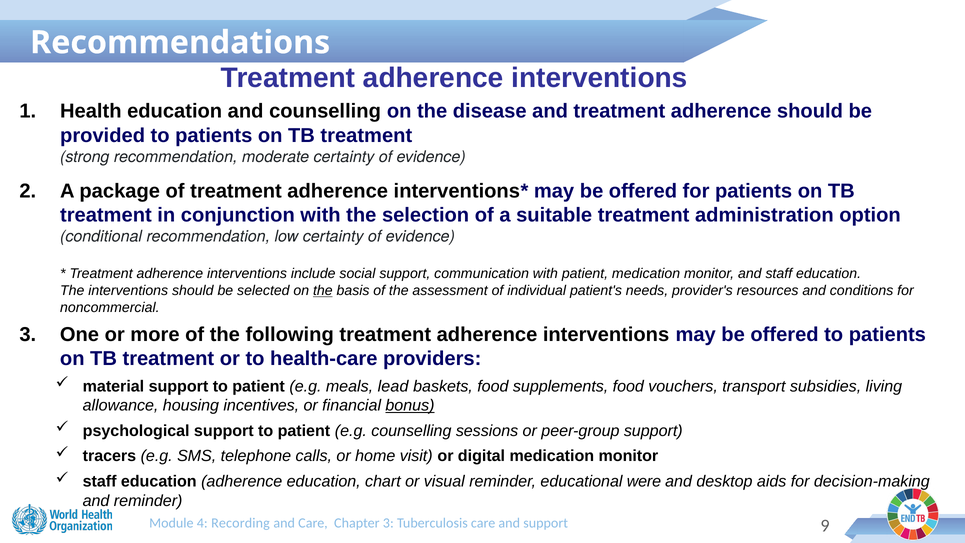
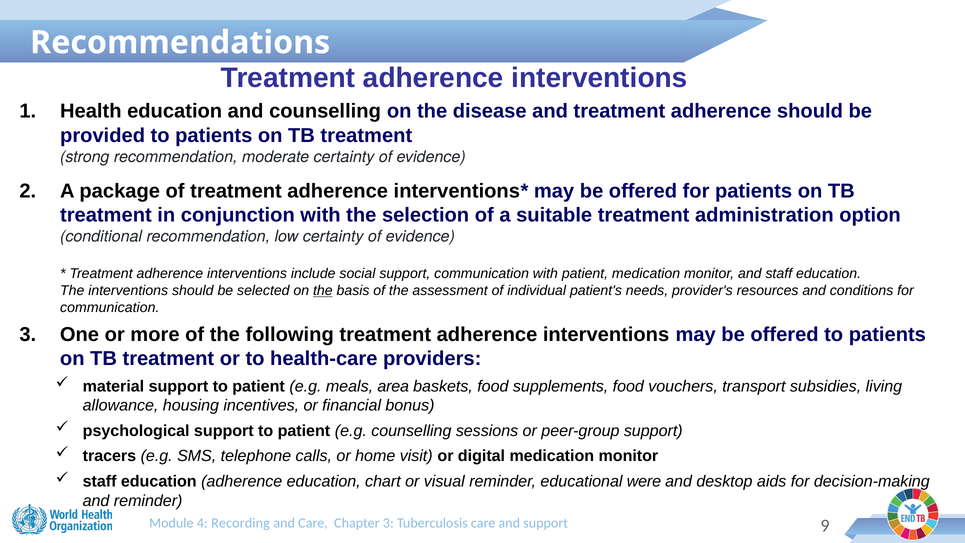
noncommercial at (110, 307): noncommercial -> communication
lead: lead -> area
bonus underline: present -> none
